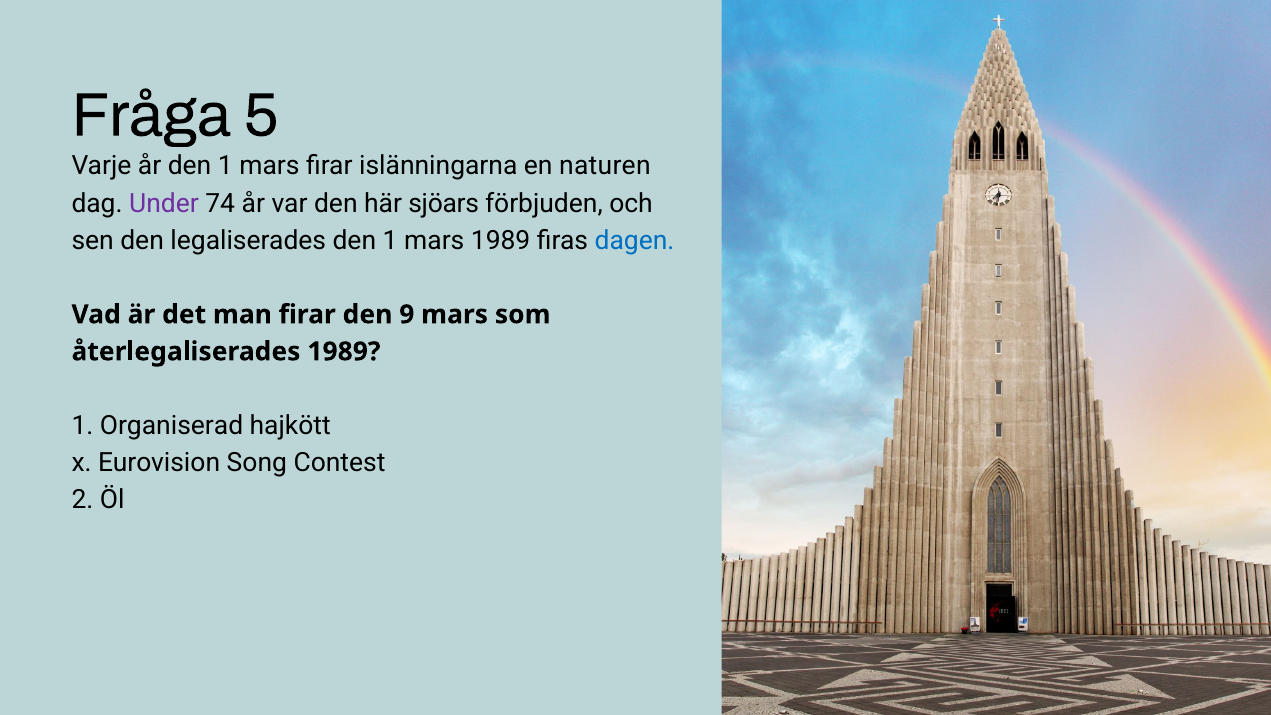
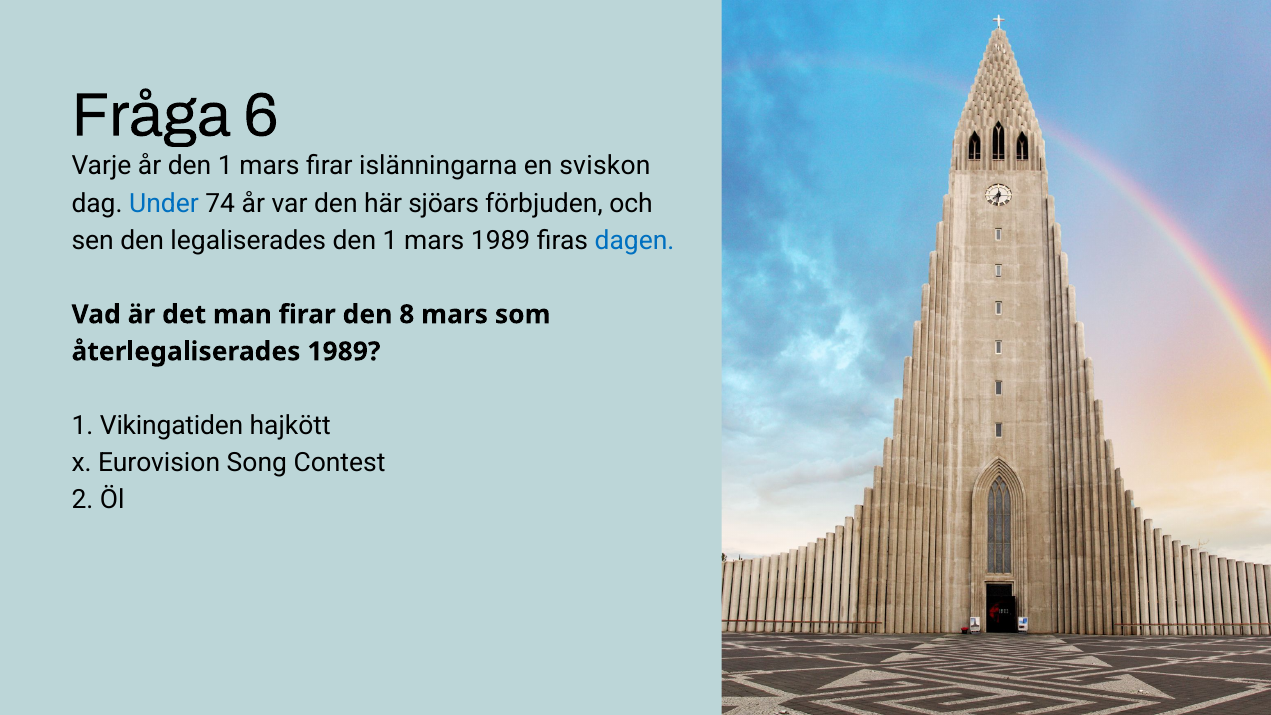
5: 5 -> 6
naturen: naturen -> sviskon
Under colour: purple -> blue
9: 9 -> 8
Organiserad: Organiserad -> Vikingatiden
